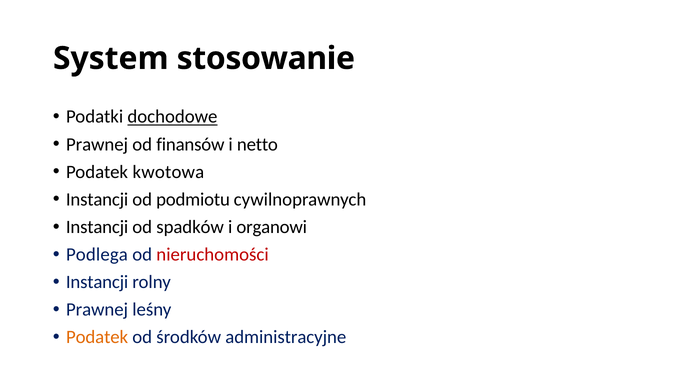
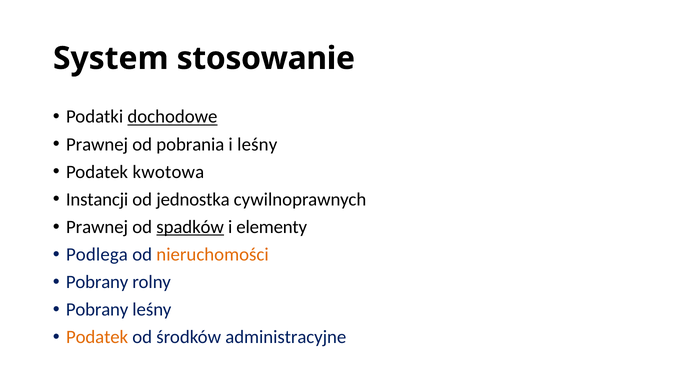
finansów: finansów -> pobrania
i netto: netto -> leśny
podmiotu: podmiotu -> jednostka
Instancji at (97, 227): Instancji -> Prawnej
spadków underline: none -> present
organowi: organowi -> elementy
nieruchomości colour: red -> orange
Instancji at (97, 282): Instancji -> Pobrany
Prawnej at (97, 310): Prawnej -> Pobrany
